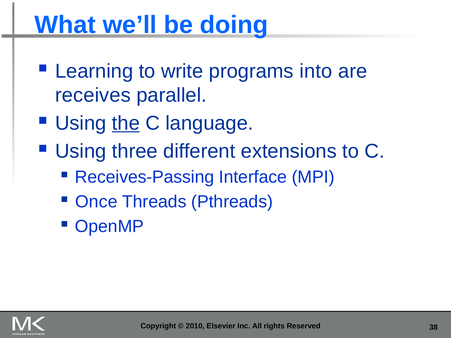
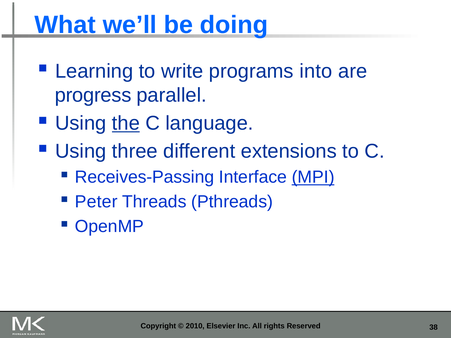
receives: receives -> progress
MPI underline: none -> present
Once: Once -> Peter
